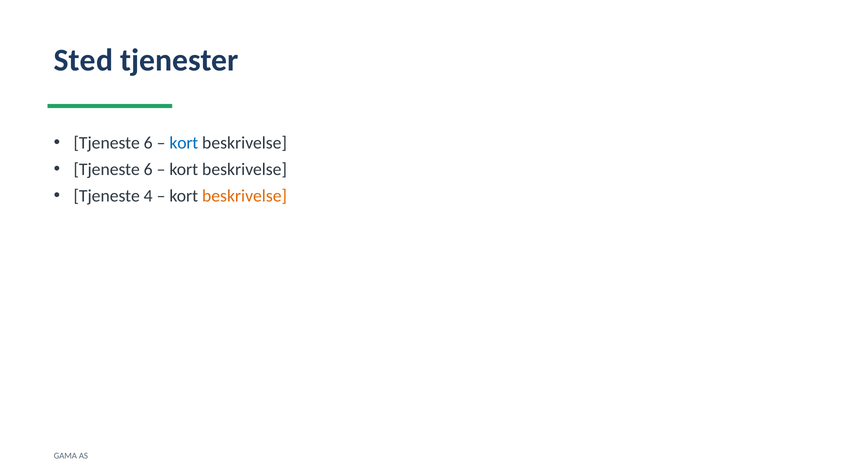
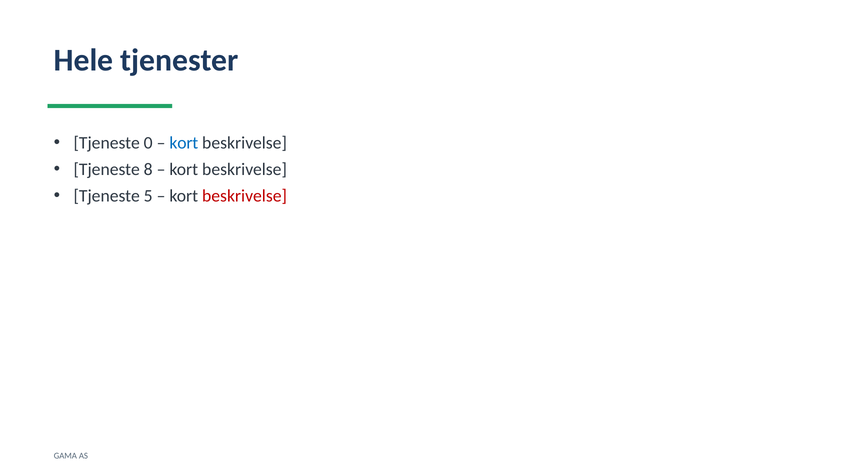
Sted: Sted -> Hele
6 at (148, 143): 6 -> 0
6 at (148, 170): 6 -> 8
4: 4 -> 5
beskrivelse at (245, 196) colour: orange -> red
